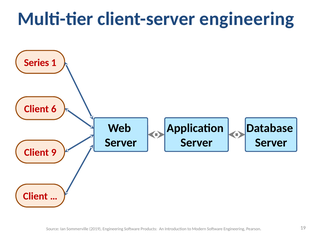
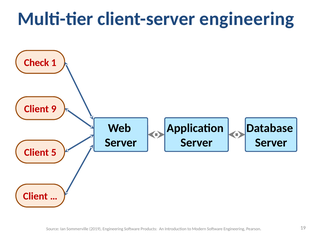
Series: Series -> Check
6: 6 -> 9
9: 9 -> 5
